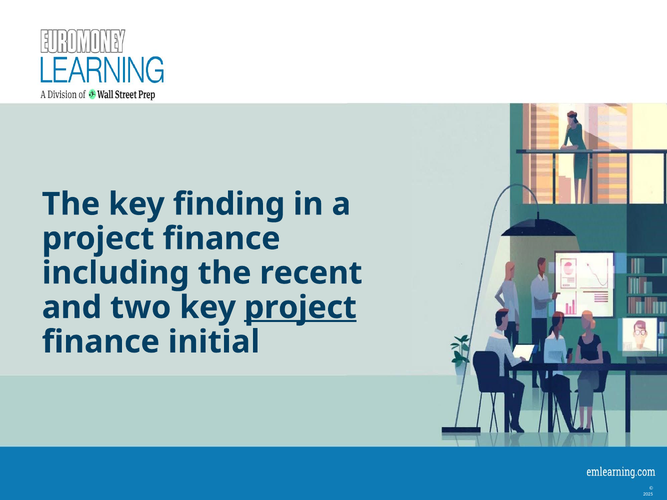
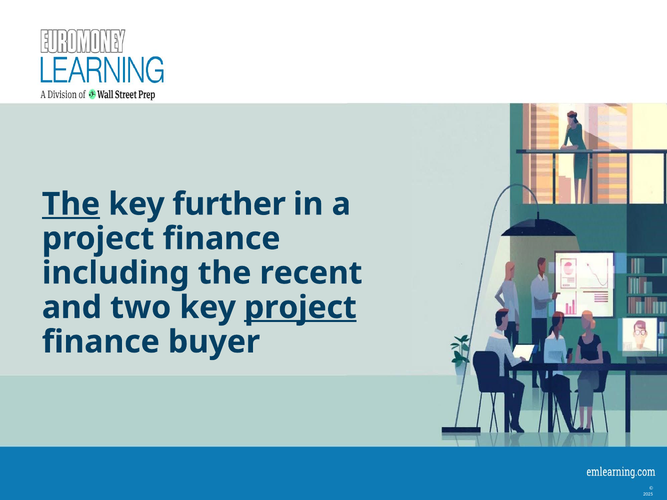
The at (71, 204) underline: none -> present
finding: finding -> further
initial: initial -> buyer
